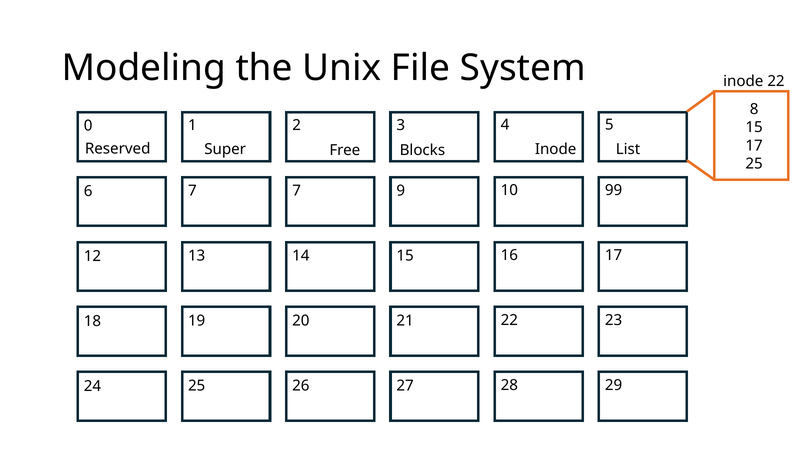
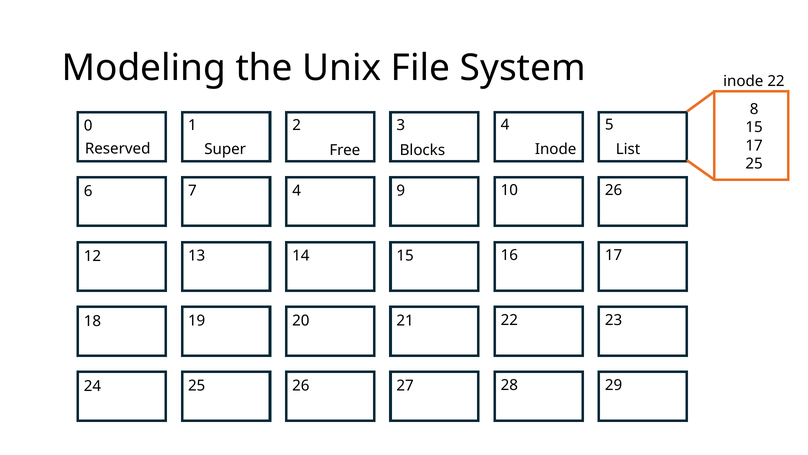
7 7: 7 -> 4
10 99: 99 -> 26
